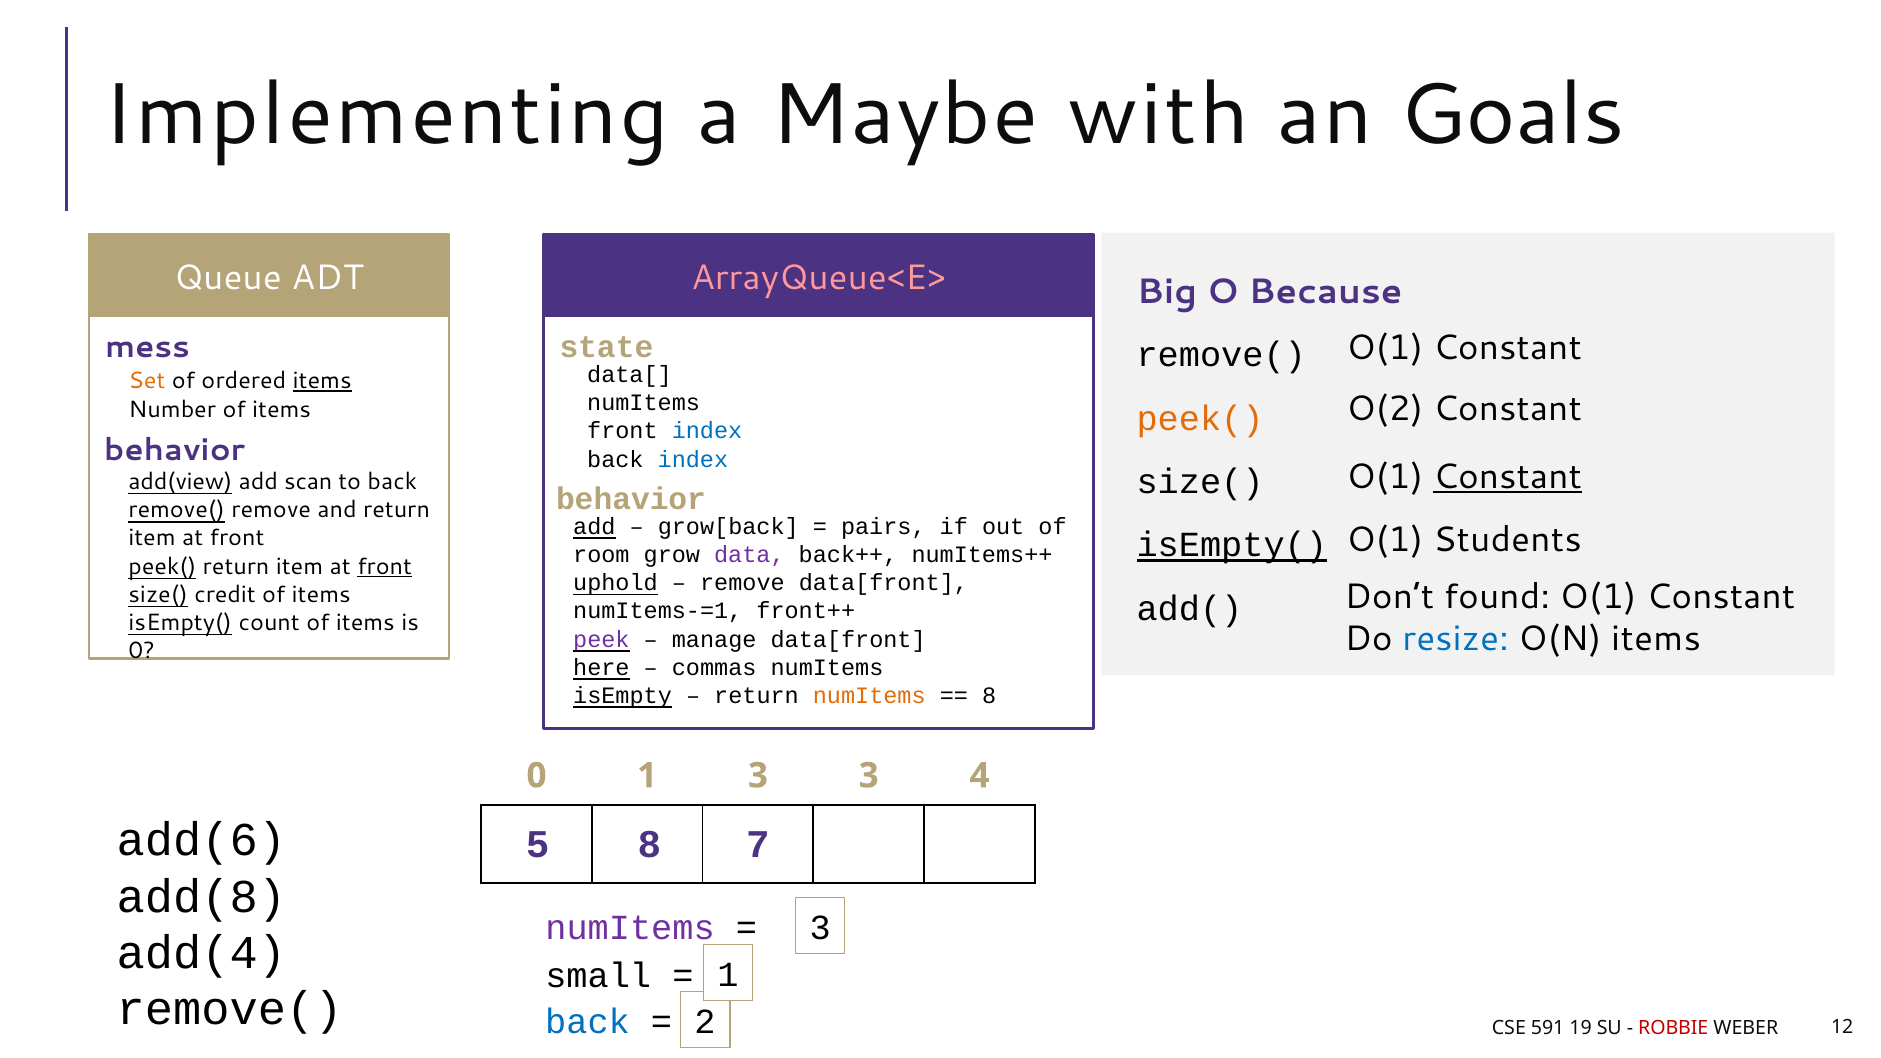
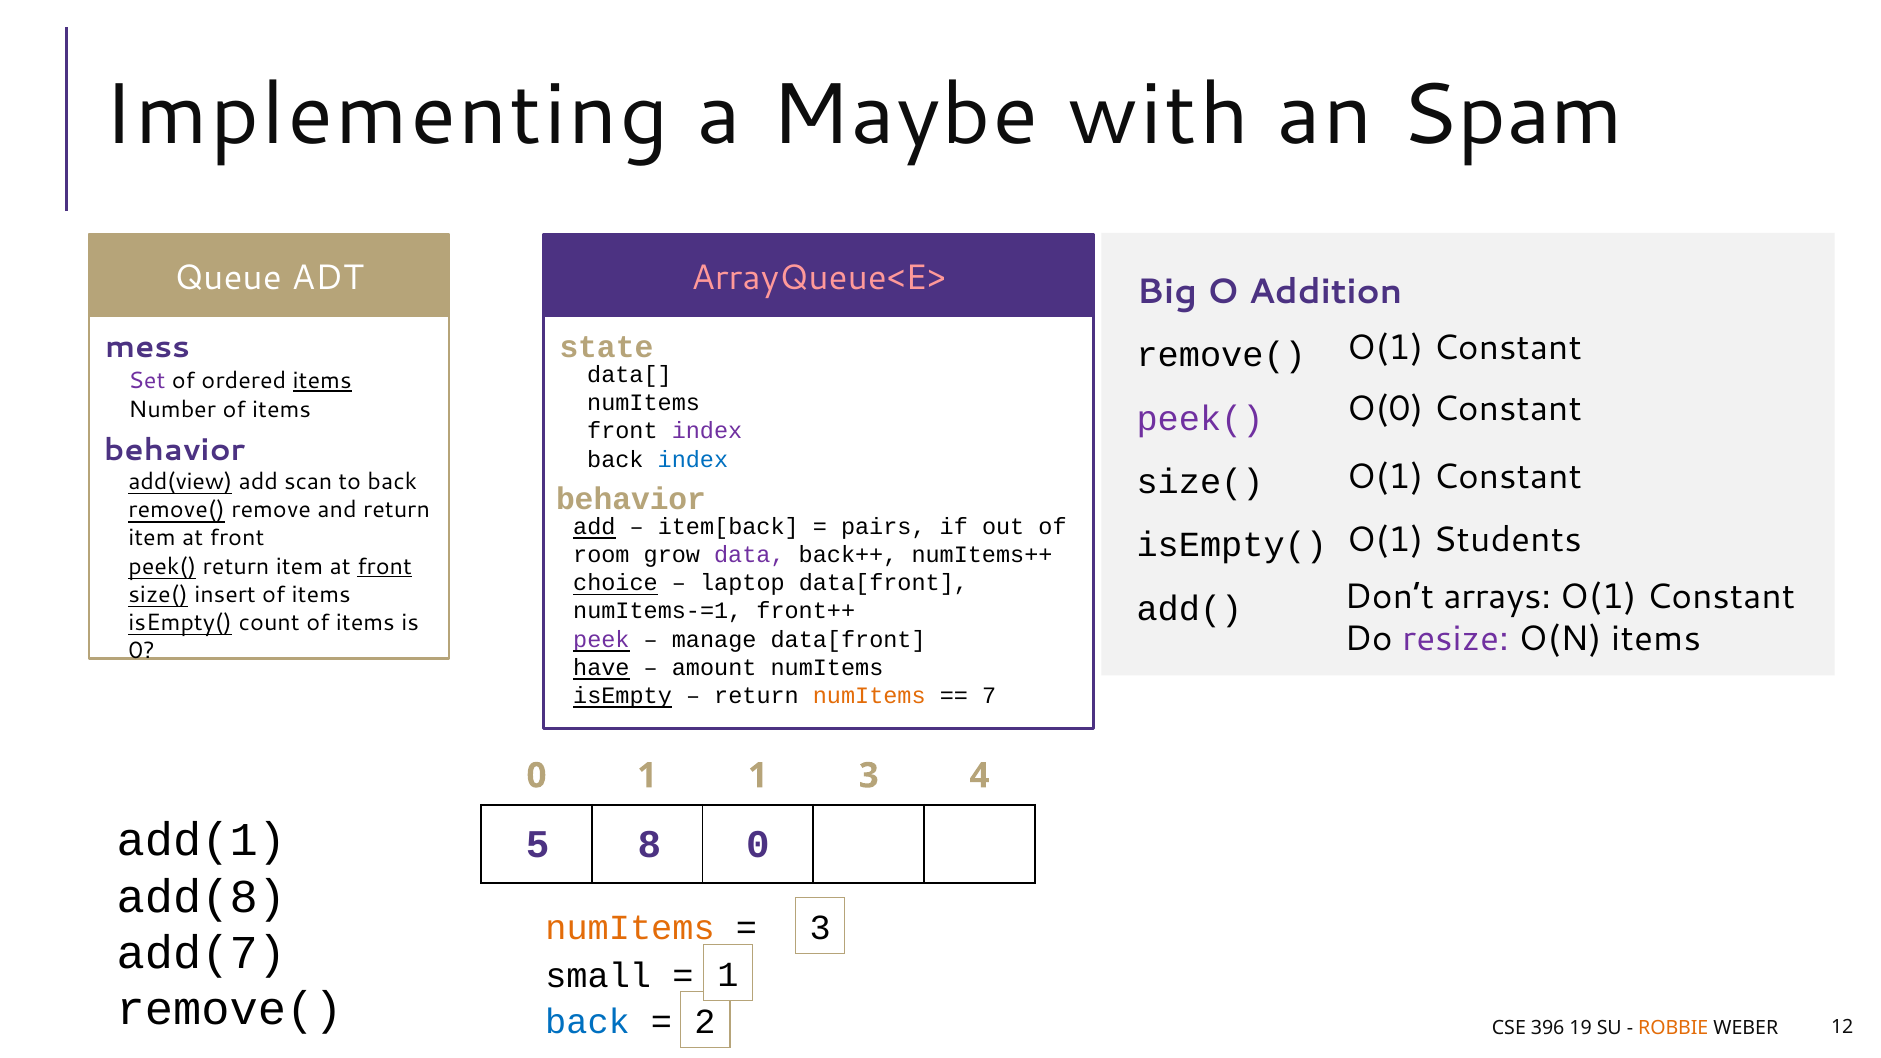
Goals: Goals -> Spam
Because: Because -> Addition
Set colour: orange -> purple
O(2: O(2 -> O(0
peek( at (1200, 418) colour: orange -> purple
index at (707, 431) colour: blue -> purple
Constant at (1507, 477) underline: present -> none
grow[back: grow[back -> item[back
isEmpty( at (1232, 545) underline: present -> none
uphold: uphold -> choice
remove at (742, 583): remove -> laptop
credit: credit -> insert
found: found -> arrays
resize colour: blue -> purple
here: here -> have
commas: commas -> amount
8 at (989, 696): 8 -> 7
1 3: 3 -> 1
add(6: add(6 -> add(1
8 7: 7 -> 0
numItems at (630, 928) colour: purple -> orange
add(4: add(4 -> add(7
591: 591 -> 396
ROBBIE colour: red -> orange
